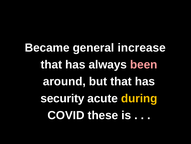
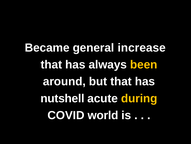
been colour: pink -> yellow
security: security -> nutshell
these: these -> world
